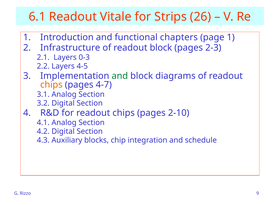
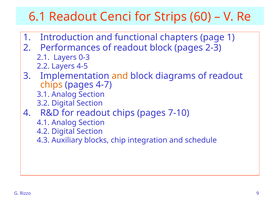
Vitale: Vitale -> Cenci
26: 26 -> 60
Infrastructure: Infrastructure -> Performances
and at (120, 76) colour: green -> orange
2-10: 2-10 -> 7-10
